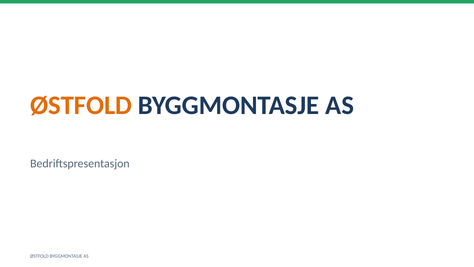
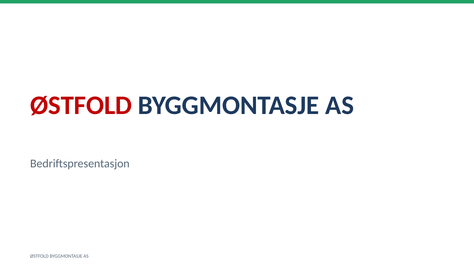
ØSTFOLD at (81, 105) colour: orange -> red
